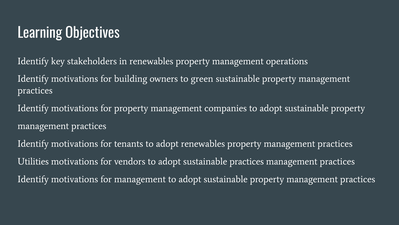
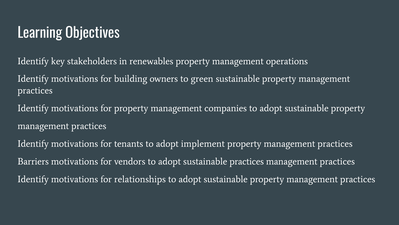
adopt renewables: renewables -> implement
Utilities: Utilities -> Barriers
for management: management -> relationships
